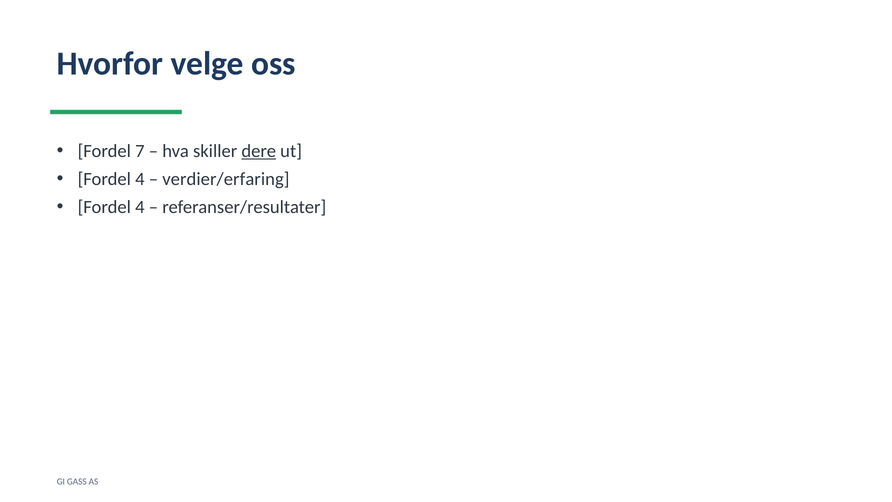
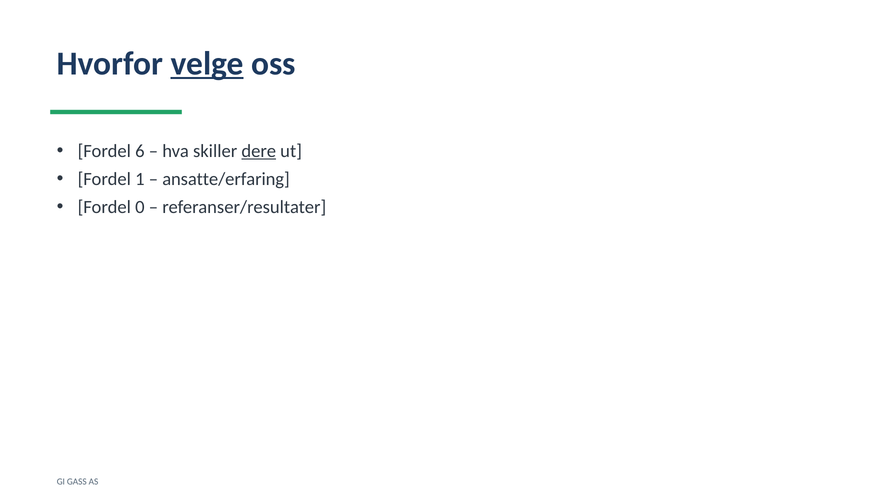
velge underline: none -> present
7: 7 -> 6
4 at (140, 179): 4 -> 1
verdier/erfaring: verdier/erfaring -> ansatte/erfaring
4 at (140, 207): 4 -> 0
